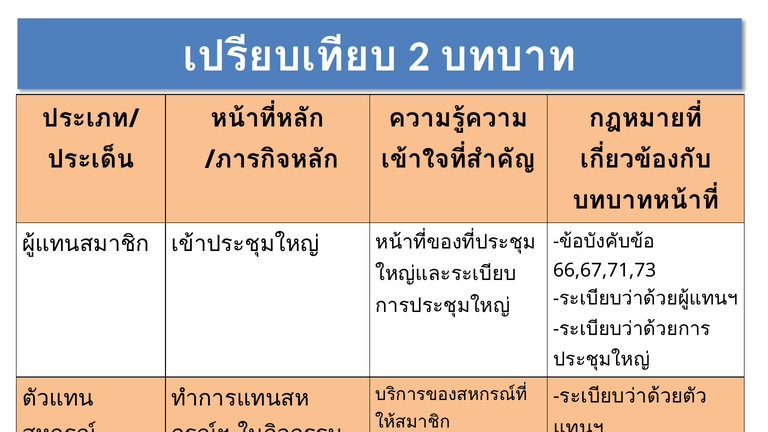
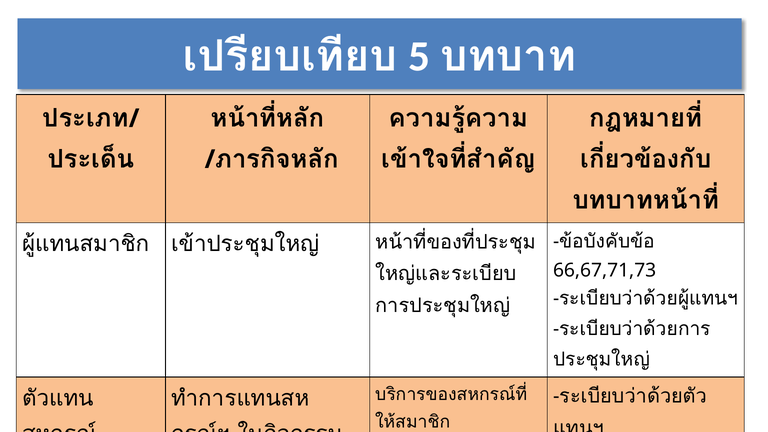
2: 2 -> 5
